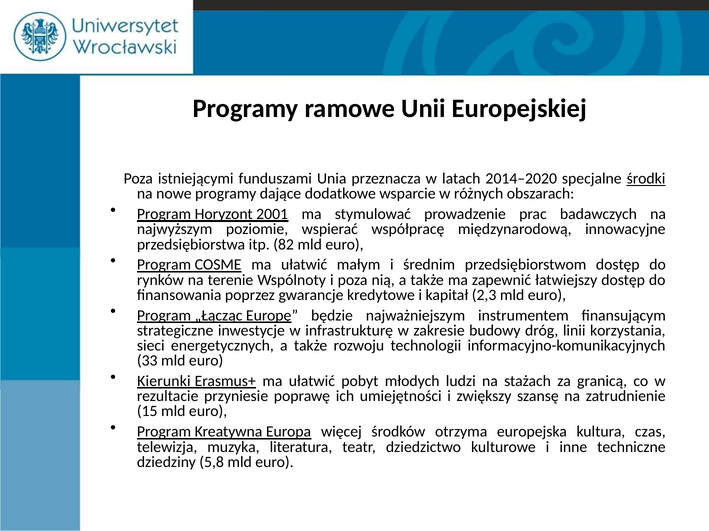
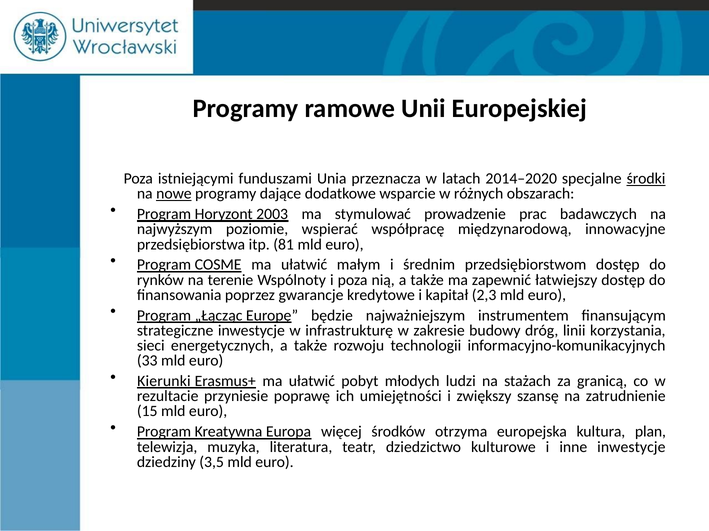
nowe underline: none -> present
2001: 2001 -> 2003
82: 82 -> 81
czas: czas -> plan
inne techniczne: techniczne -> inwestycje
5,8: 5,8 -> 3,5
